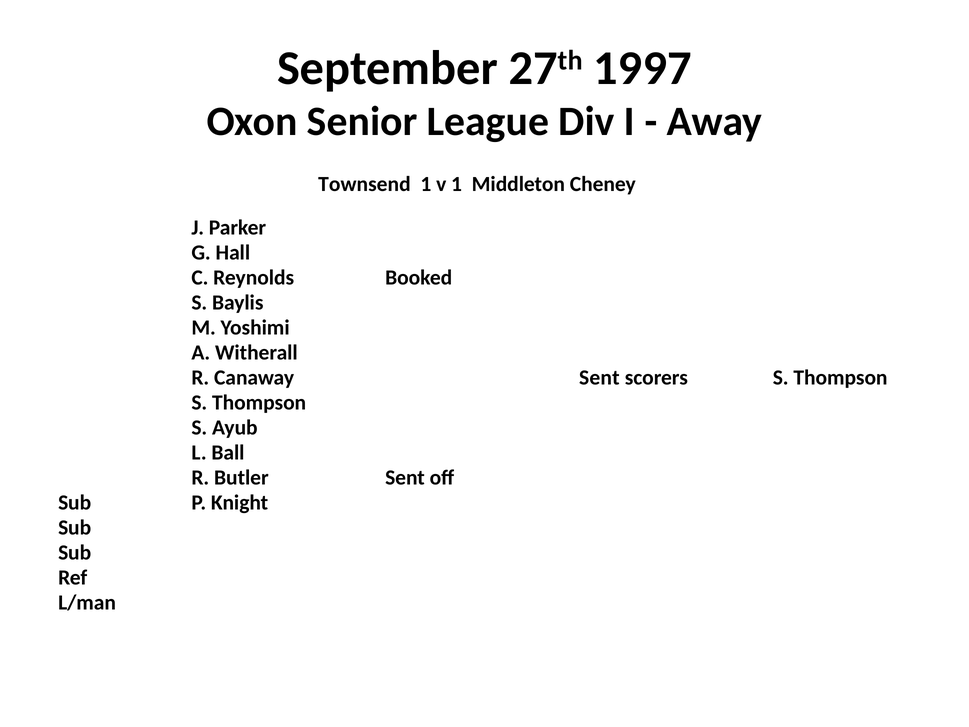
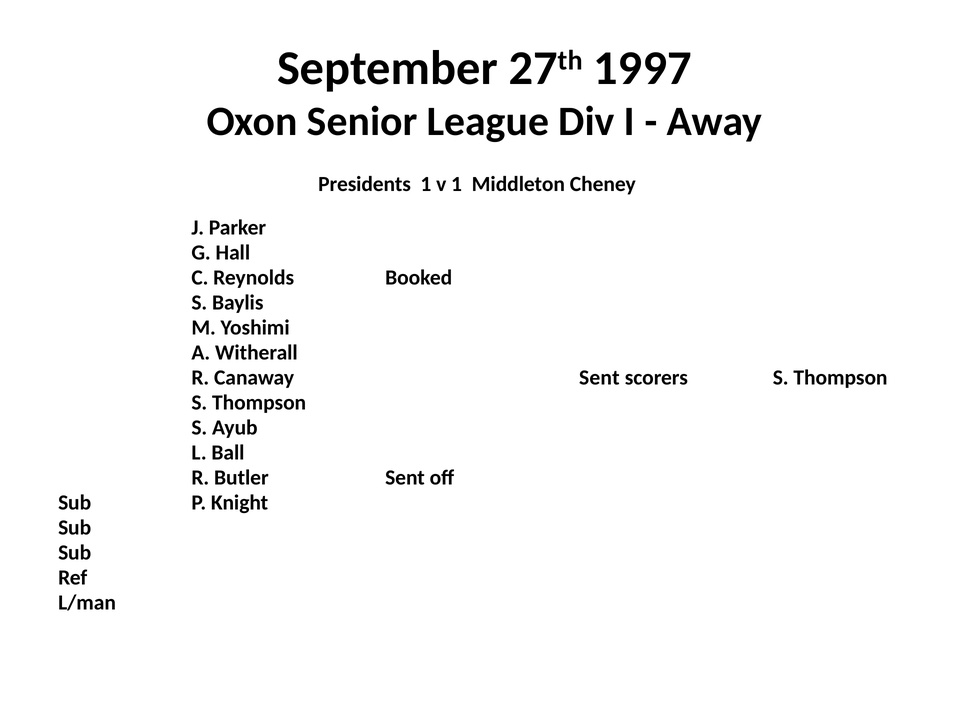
Townsend: Townsend -> Presidents
